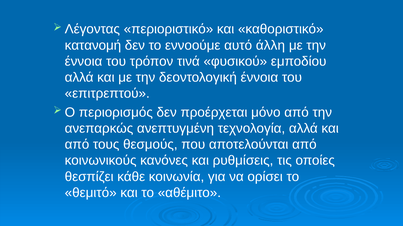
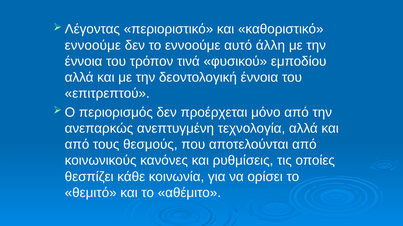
κατανομή at (93, 45): κατανομή -> εννοούμε
